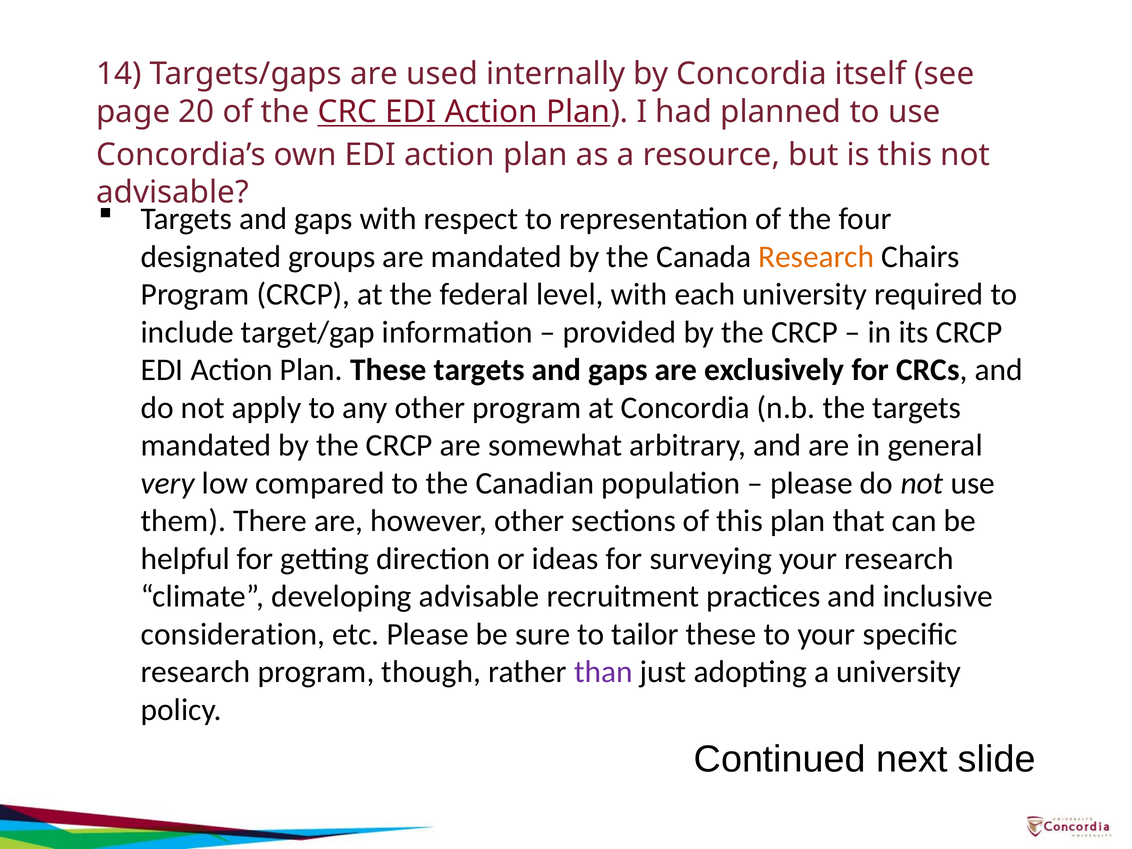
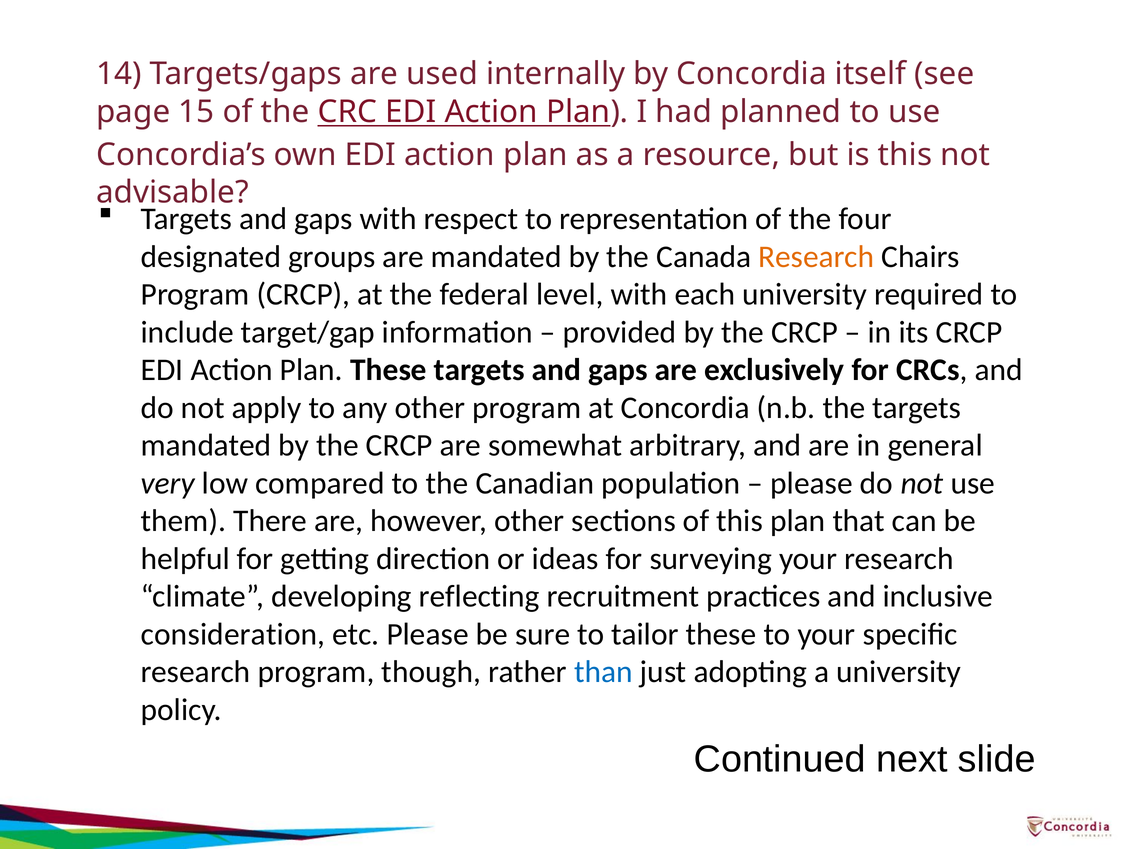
20: 20 -> 15
developing advisable: advisable -> reflecting
than colour: purple -> blue
